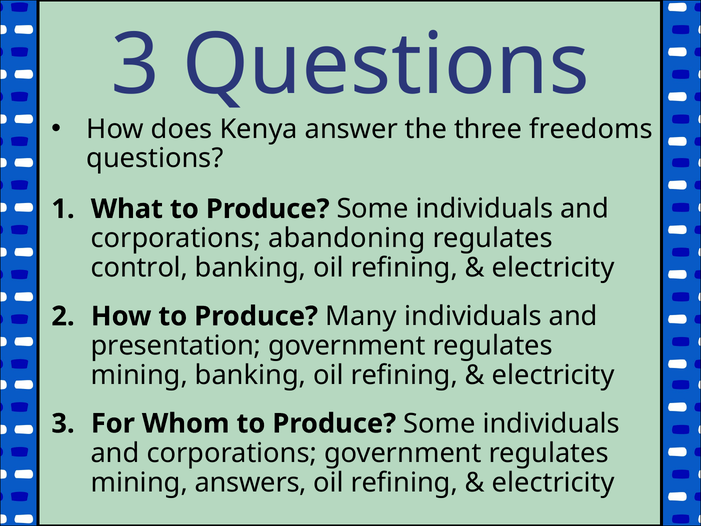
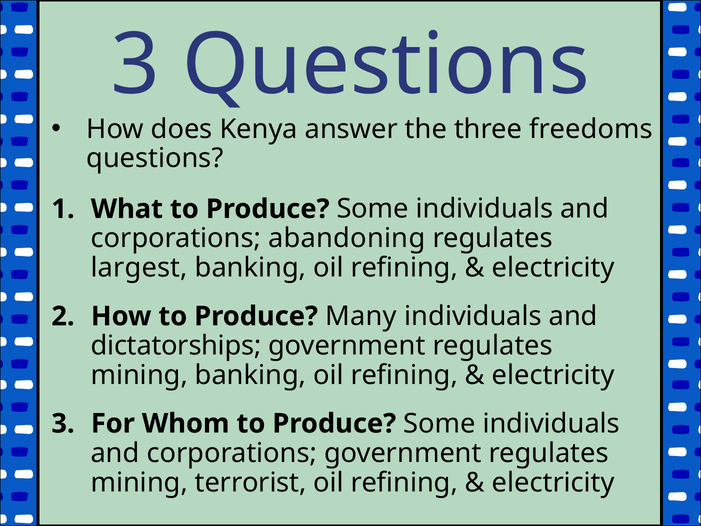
control: control -> largest
presentation: presentation -> dictatorships
answers: answers -> terrorist
